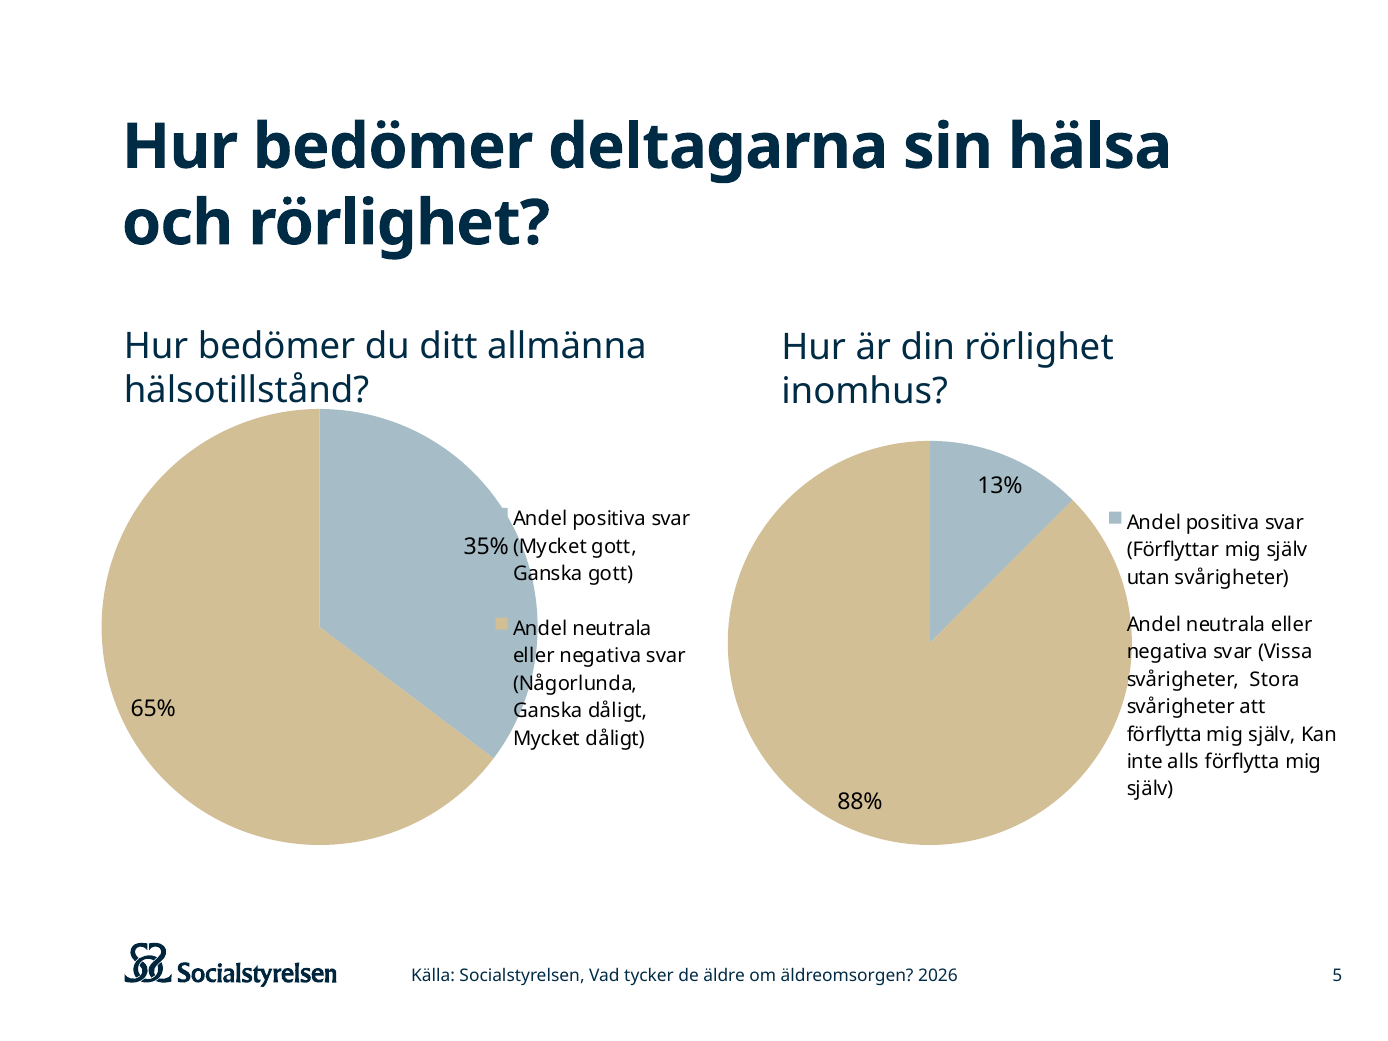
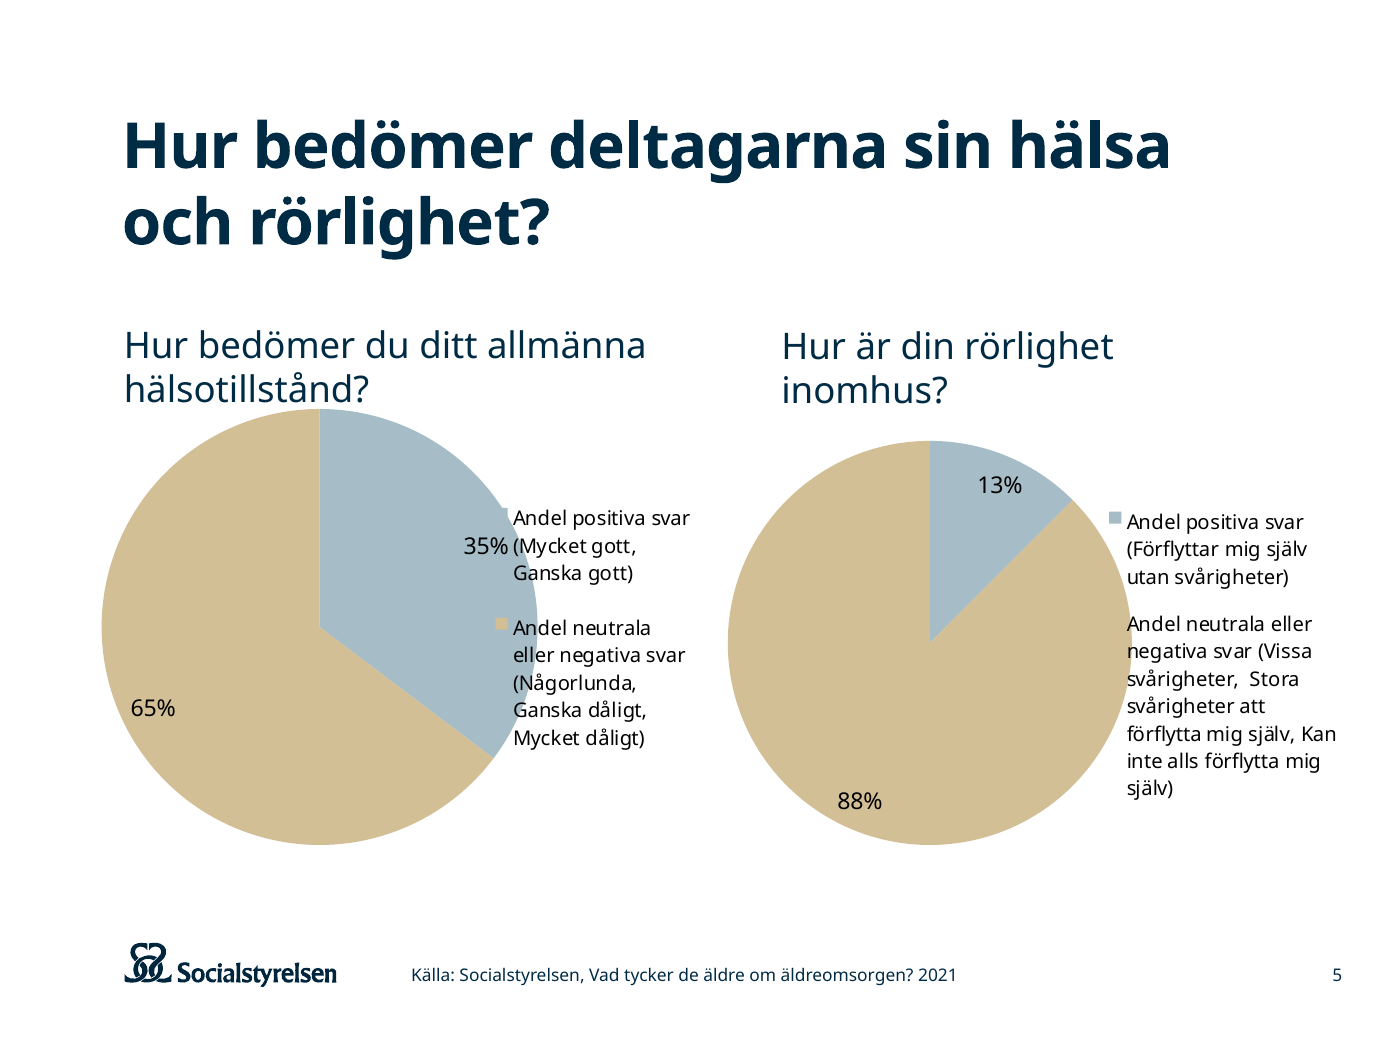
2026: 2026 -> 2021
